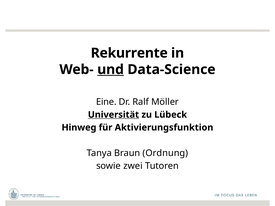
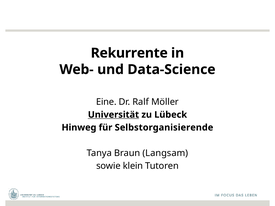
und underline: present -> none
Aktivierungsfunktion: Aktivierungsfunktion -> Selbstorganisierende
Ordnung: Ordnung -> Langsam
zwei: zwei -> klein
